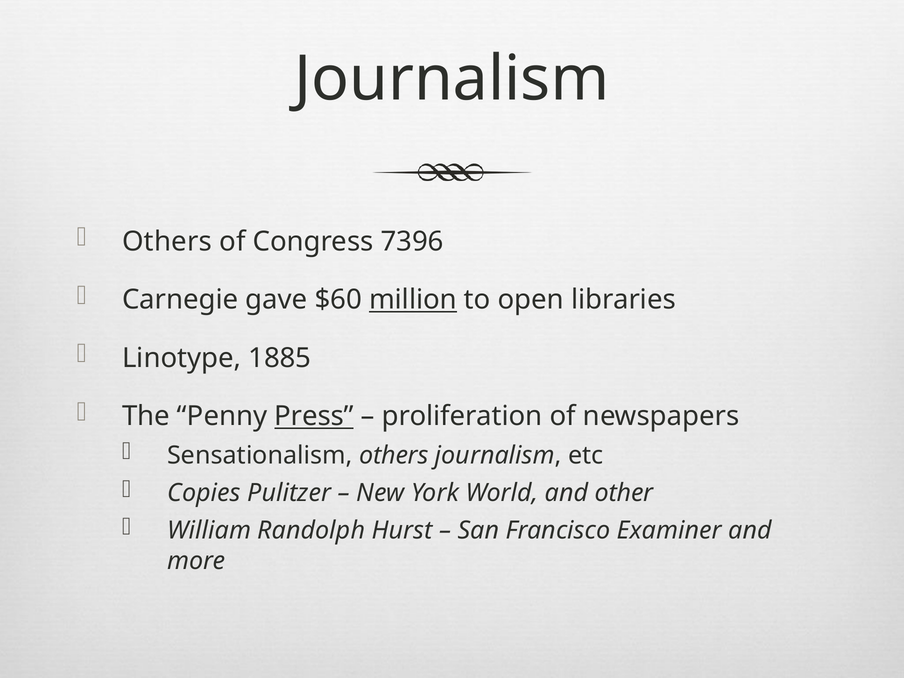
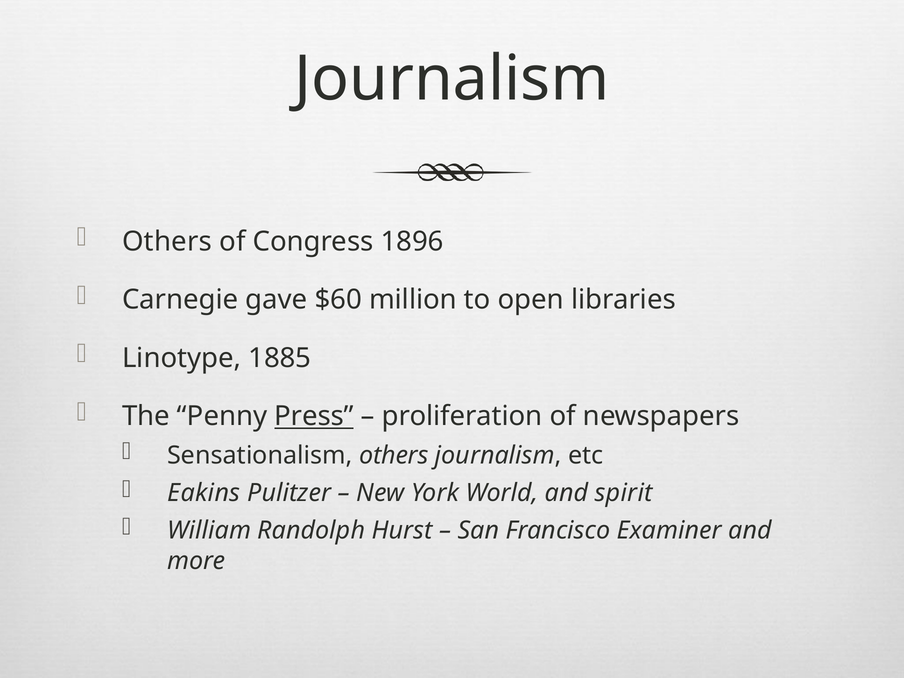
7396: 7396 -> 1896
million underline: present -> none
Copies: Copies -> Eakins
other: other -> spirit
